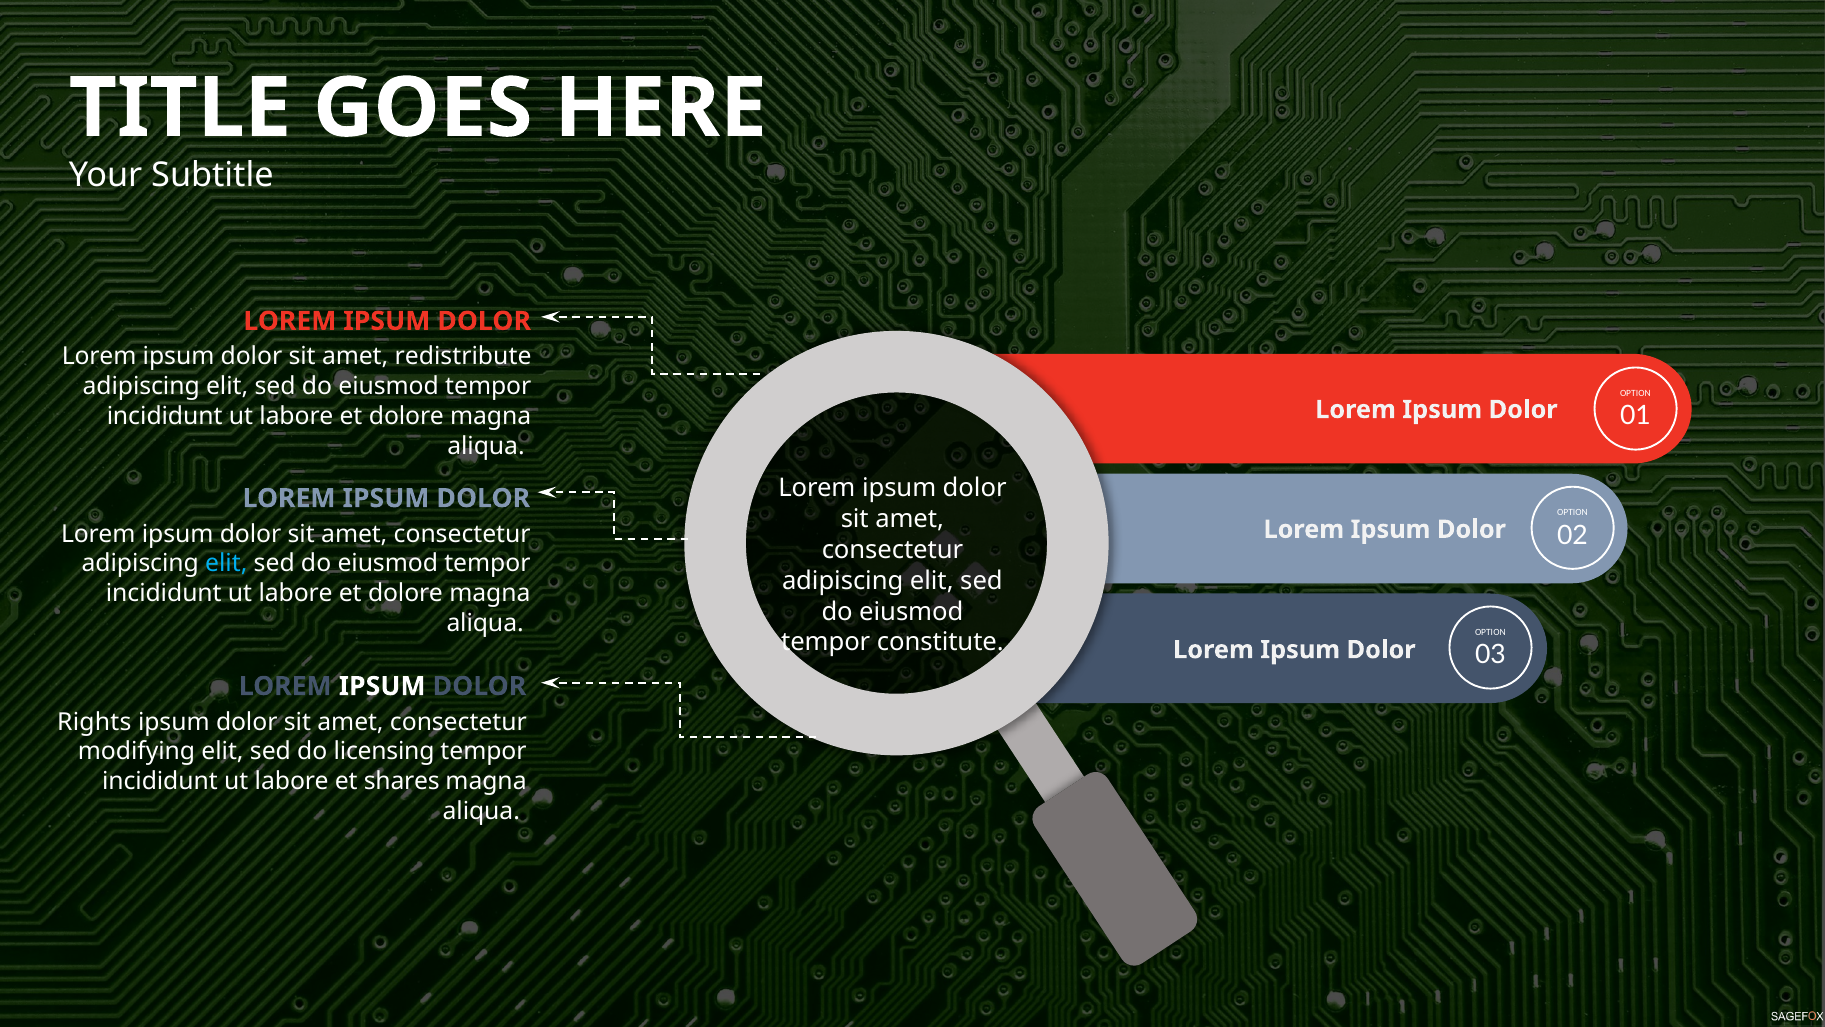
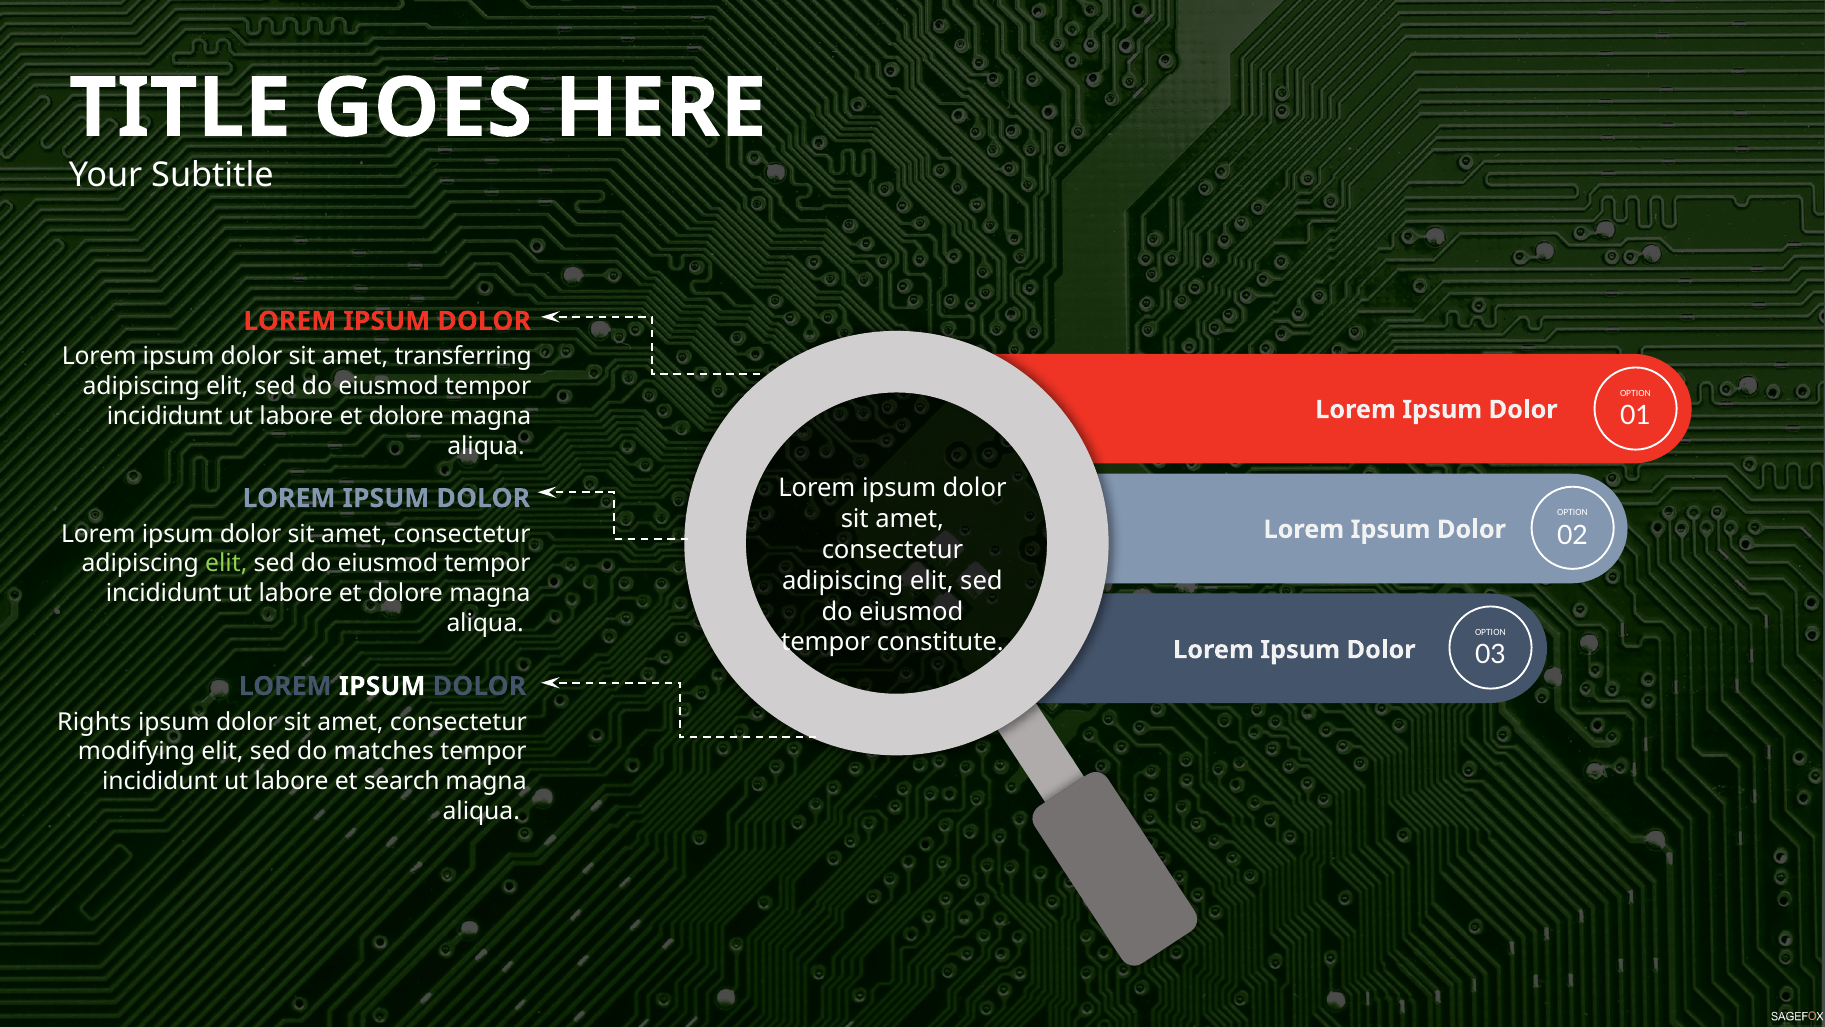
redistribute: redistribute -> transferring
elit at (226, 563) colour: light blue -> light green
licensing: licensing -> matches
shares: shares -> search
